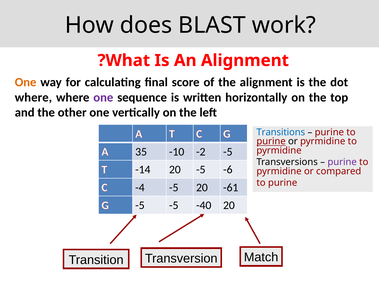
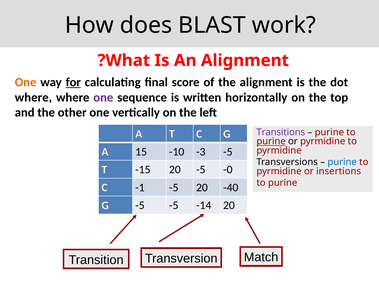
for underline: none -> present
Transitions colour: blue -> purple
35: 35 -> 15
-2: -2 -> -3
purine at (342, 162) colour: purple -> blue
-14: -14 -> -15
-6: -6 -> -0
compared: compared -> insertions
-4: -4 -> -1
-61: -61 -> -40
-40: -40 -> -14
